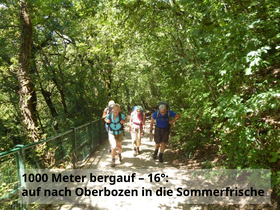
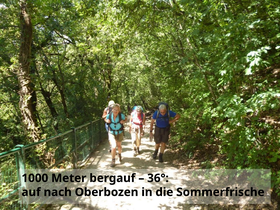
16°: 16° -> 36°
